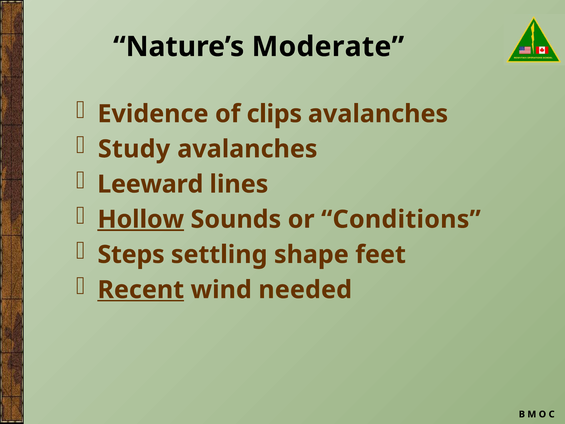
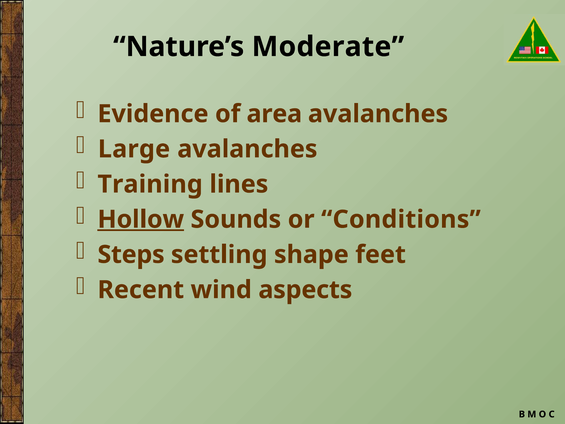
clips: clips -> area
Study: Study -> Large
Leeward: Leeward -> Training
Recent underline: present -> none
needed: needed -> aspects
